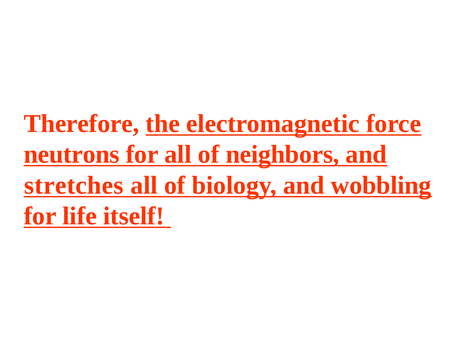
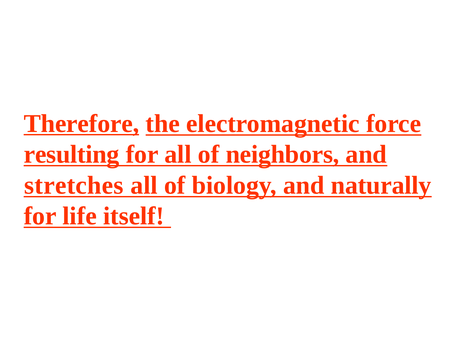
Therefore underline: none -> present
neutrons: neutrons -> resulting
wobbling: wobbling -> naturally
